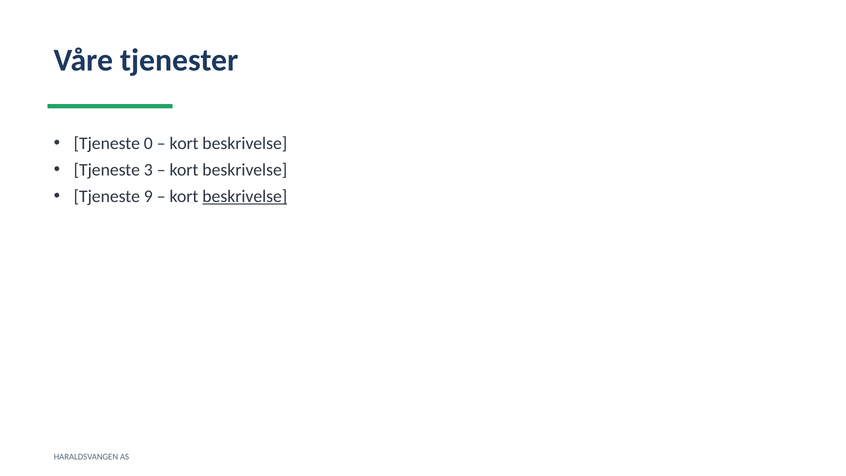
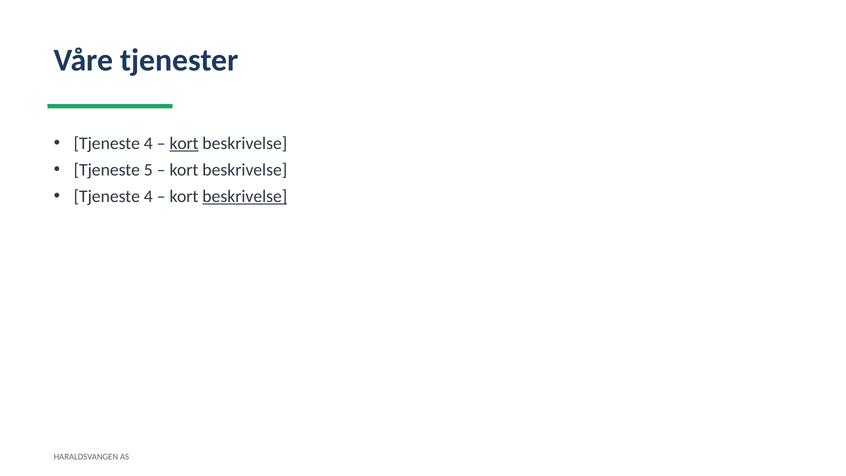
0 at (148, 143): 0 -> 4
kort at (184, 143) underline: none -> present
3: 3 -> 5
9 at (148, 196): 9 -> 4
